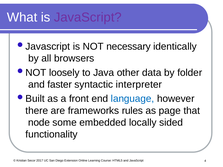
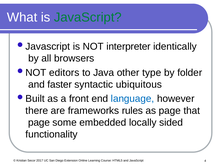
JavaScript at (88, 17) colour: purple -> green
necessary: necessary -> interpreter
loosely: loosely -> editors
data: data -> type
interpreter: interpreter -> ubiquitous
node at (39, 123): node -> page
